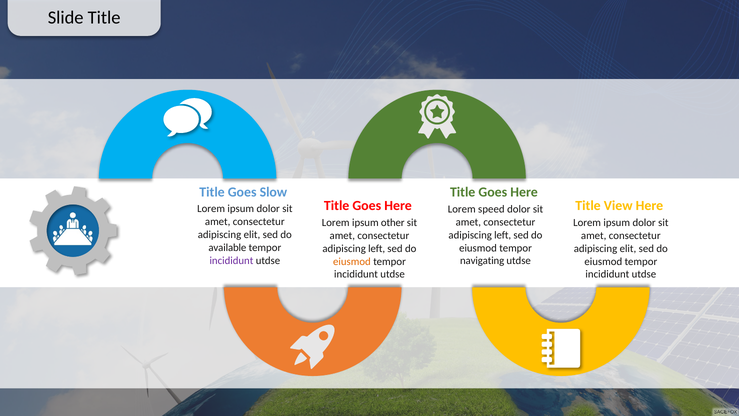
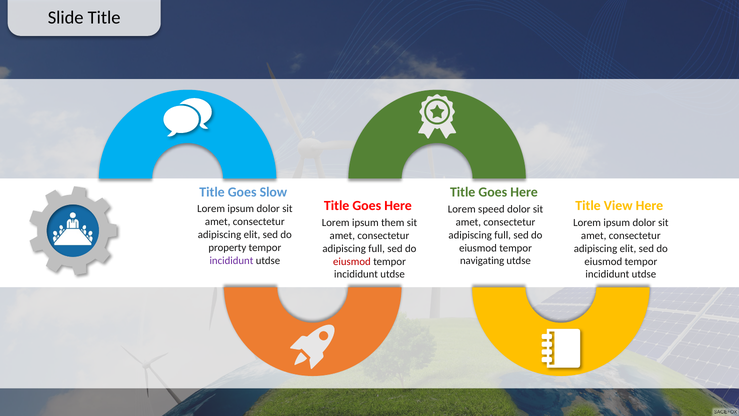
other: other -> them
left at (503, 235): left -> full
available: available -> property
left at (377, 248): left -> full
eiusmod at (352, 261) colour: orange -> red
